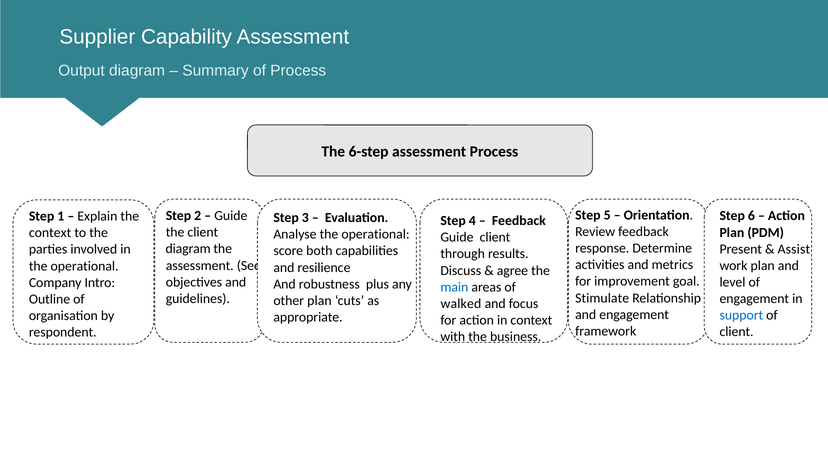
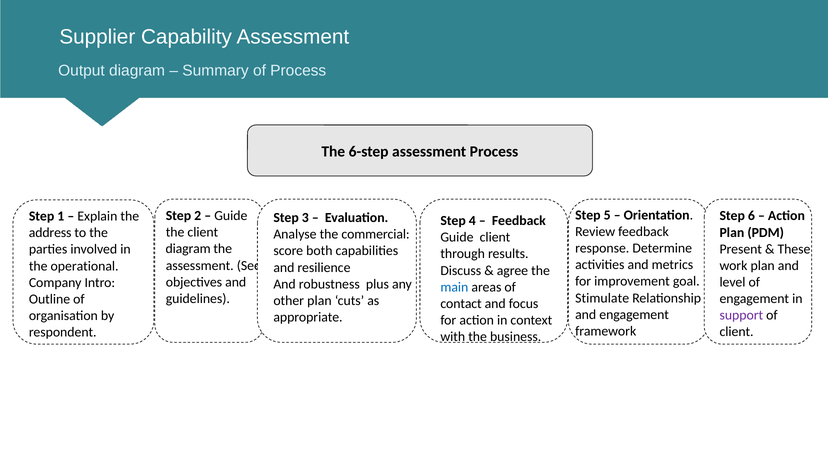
context at (50, 233): context -> address
Analyse the operational: operational -> commercial
Assist: Assist -> These
walked: walked -> contact
support colour: blue -> purple
